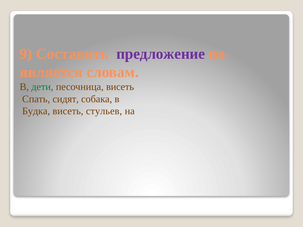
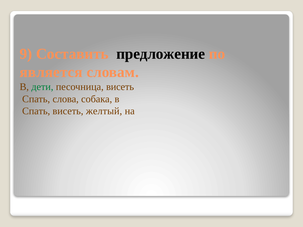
предложение colour: purple -> black
сидят: сидят -> слова
Будка at (36, 111): Будка -> Спать
стульев: стульев -> желтый
